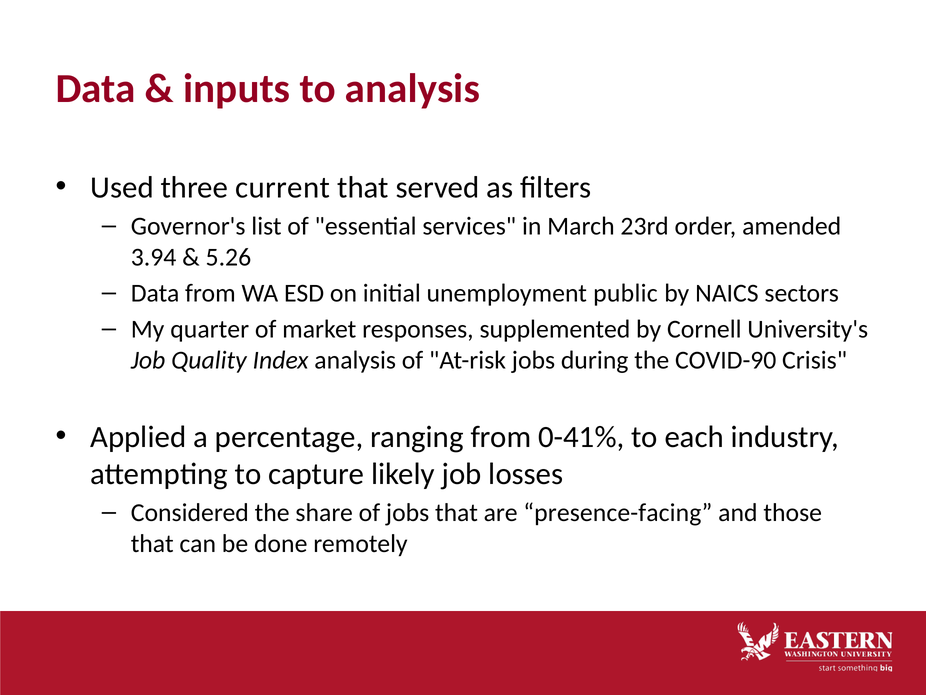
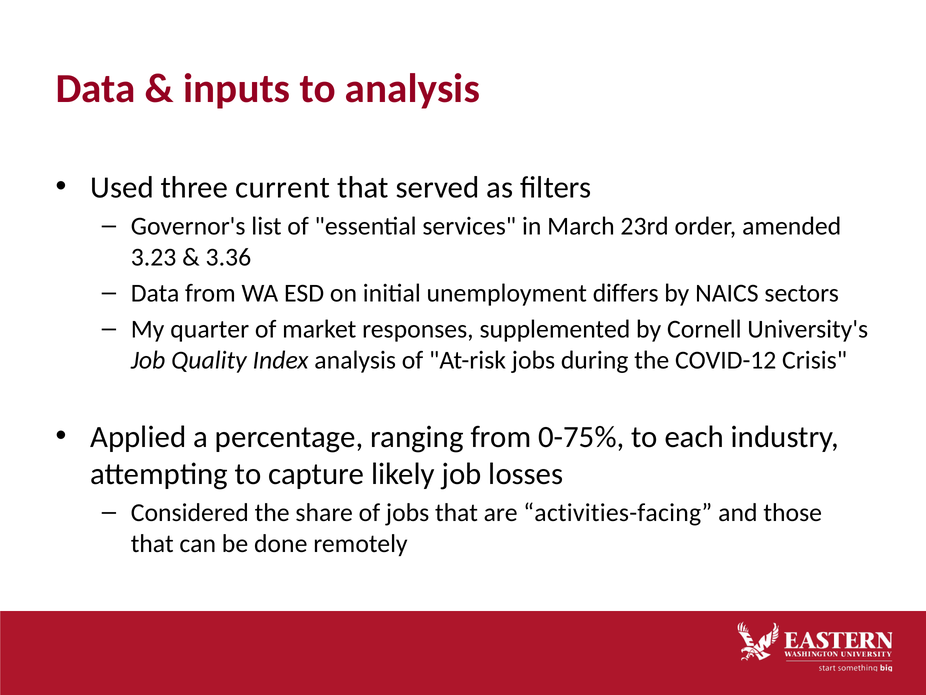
3.94: 3.94 -> 3.23
5.26: 5.26 -> 3.36
public: public -> differs
COVID-90: COVID-90 -> COVID-12
0-41%: 0-41% -> 0-75%
presence-facing: presence-facing -> activities-facing
